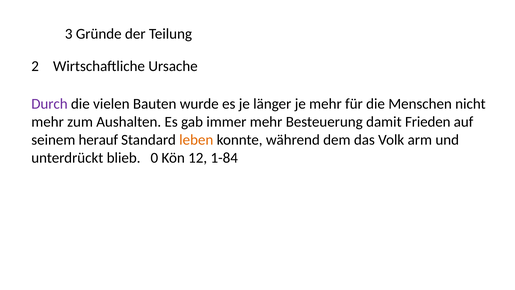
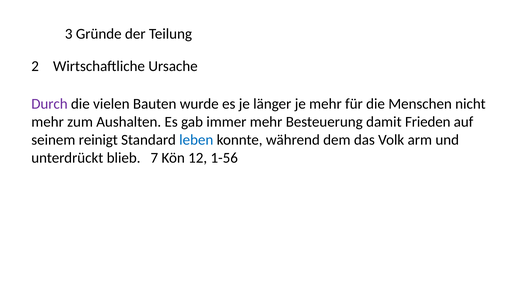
herauf: herauf -> reinigt
leben colour: orange -> blue
0: 0 -> 7
1-84: 1-84 -> 1-56
